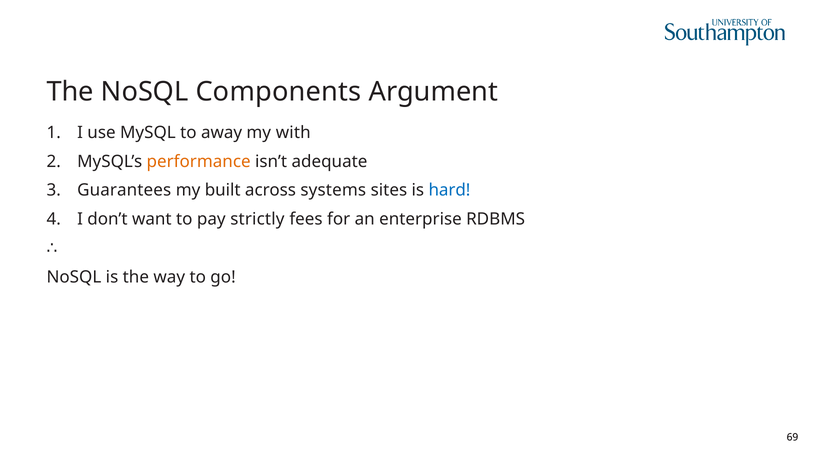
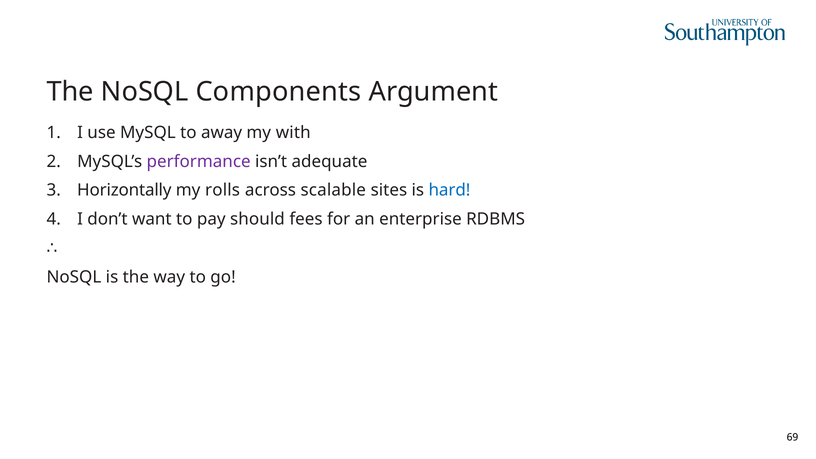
performance colour: orange -> purple
Guarantees: Guarantees -> Horizontally
built: built -> rolls
systems: systems -> scalable
strictly: strictly -> should
